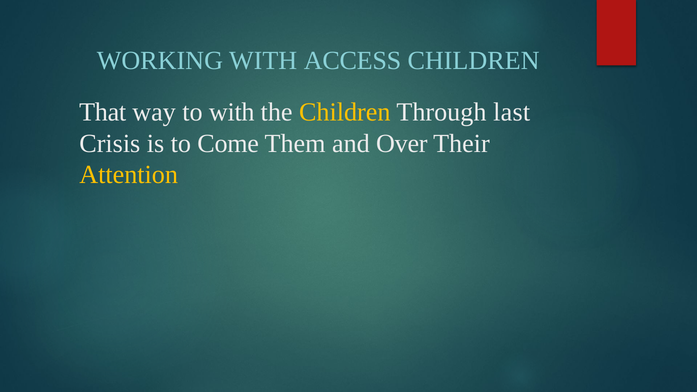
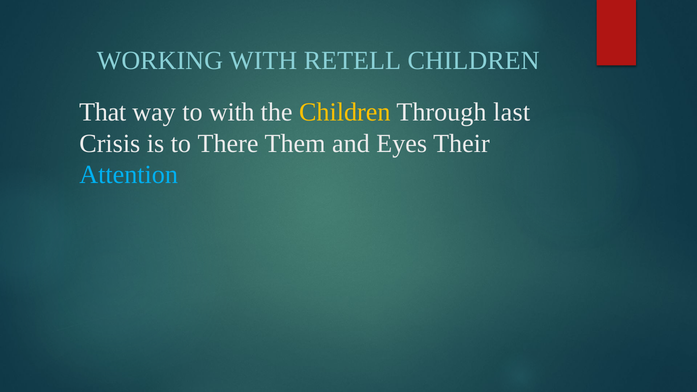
ACCESS: ACCESS -> RETELL
Come: Come -> There
Over: Over -> Eyes
Attention colour: yellow -> light blue
